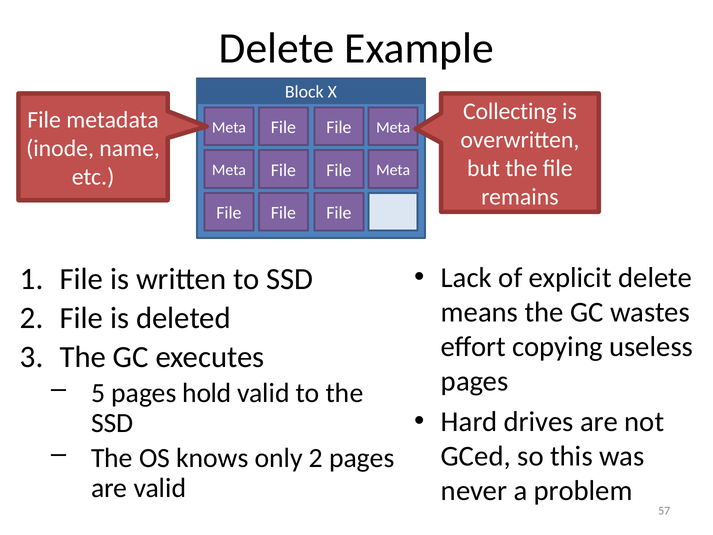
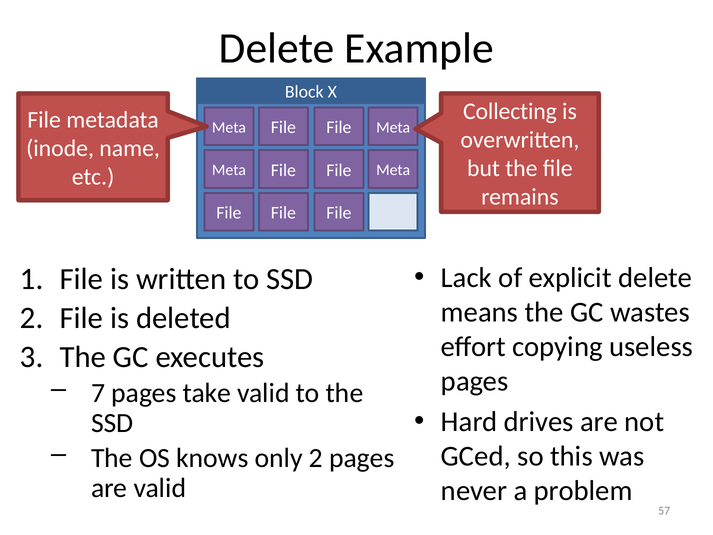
5: 5 -> 7
hold: hold -> take
